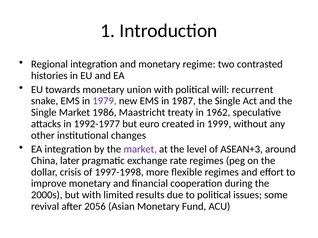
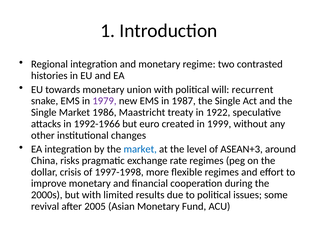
1962: 1962 -> 1922
1992-1977: 1992-1977 -> 1992-1966
market at (140, 150) colour: purple -> blue
later: later -> risks
2056: 2056 -> 2005
